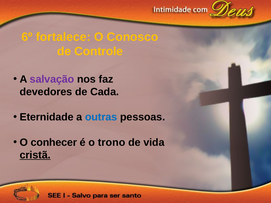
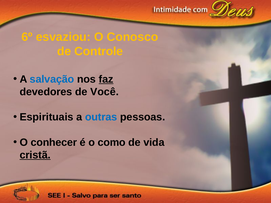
fortalece: fortalece -> esvaziou
salvação colour: purple -> blue
faz underline: none -> present
Cada: Cada -> Você
Eternidade: Eternidade -> Espirituais
trono: trono -> como
